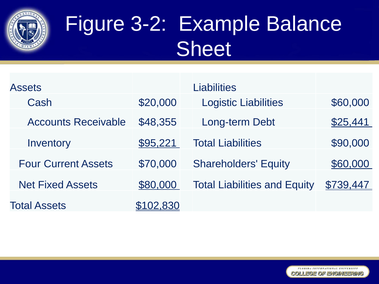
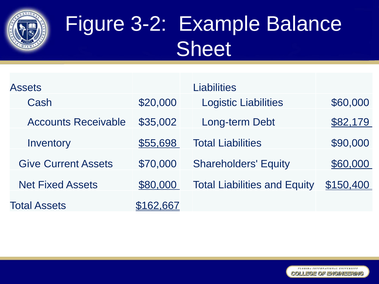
$48,355: $48,355 -> $35,002
$25,441: $25,441 -> $82,179
$95,221: $95,221 -> $55,698
Four: Four -> Give
$739,447: $739,447 -> $150,400
$102,830: $102,830 -> $162,667
